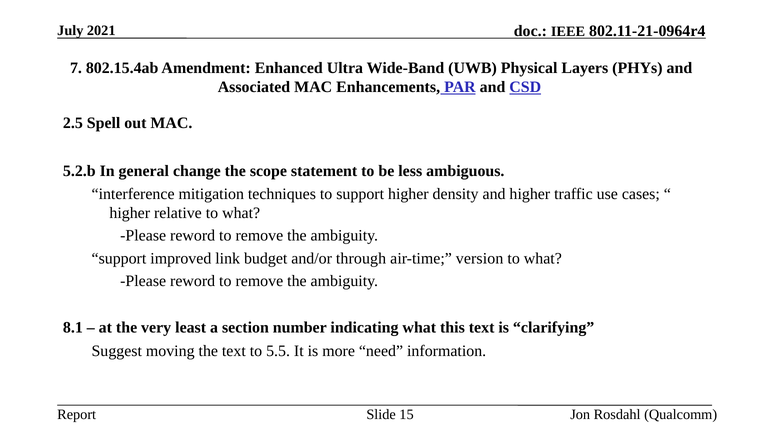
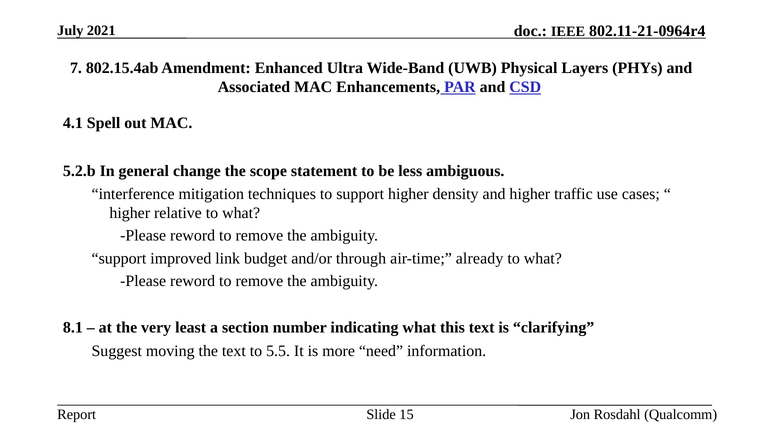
2.5: 2.5 -> 4.1
version: version -> already
